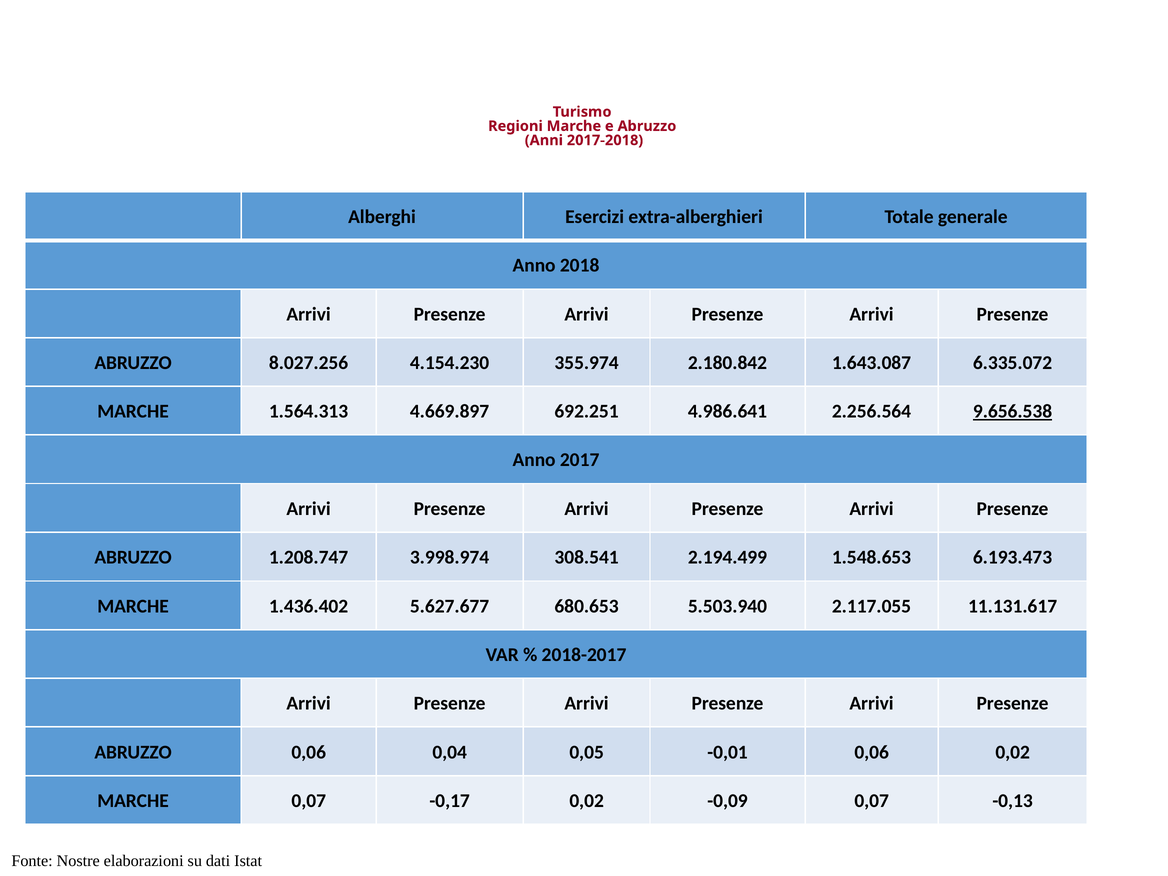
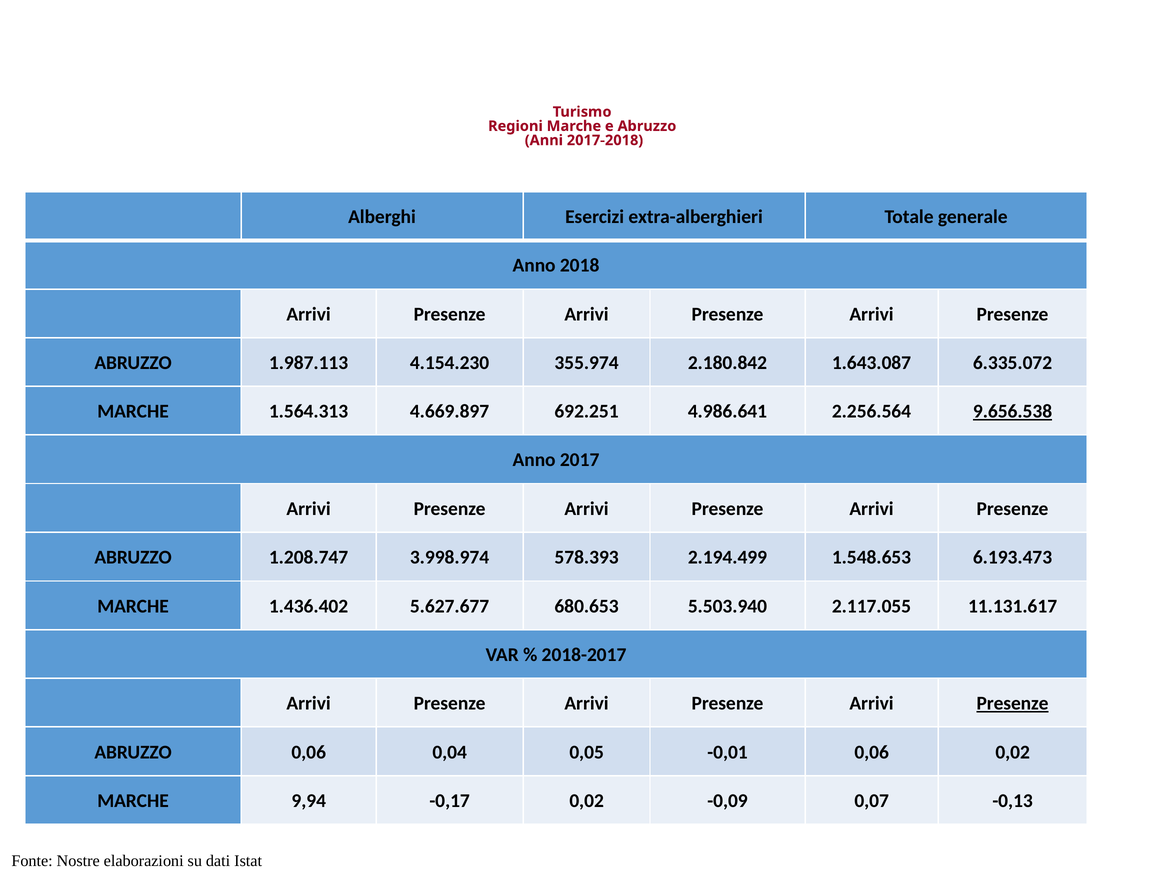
8.027.256: 8.027.256 -> 1.987.113
308.541: 308.541 -> 578.393
Presenze at (1013, 703) underline: none -> present
MARCHE 0,07: 0,07 -> 9,94
